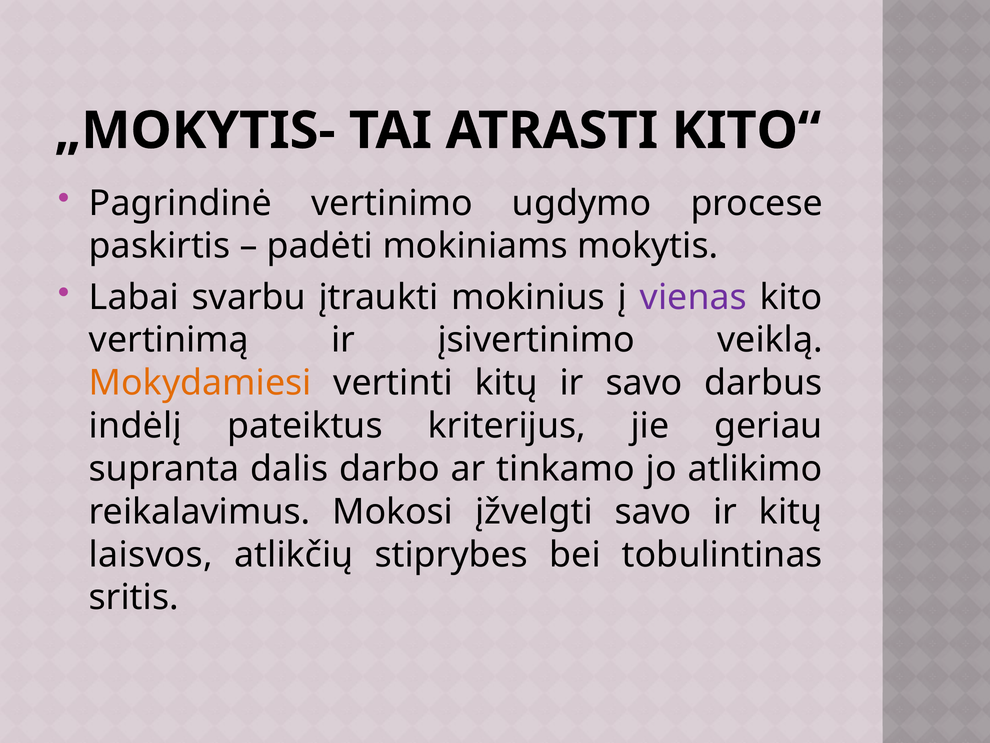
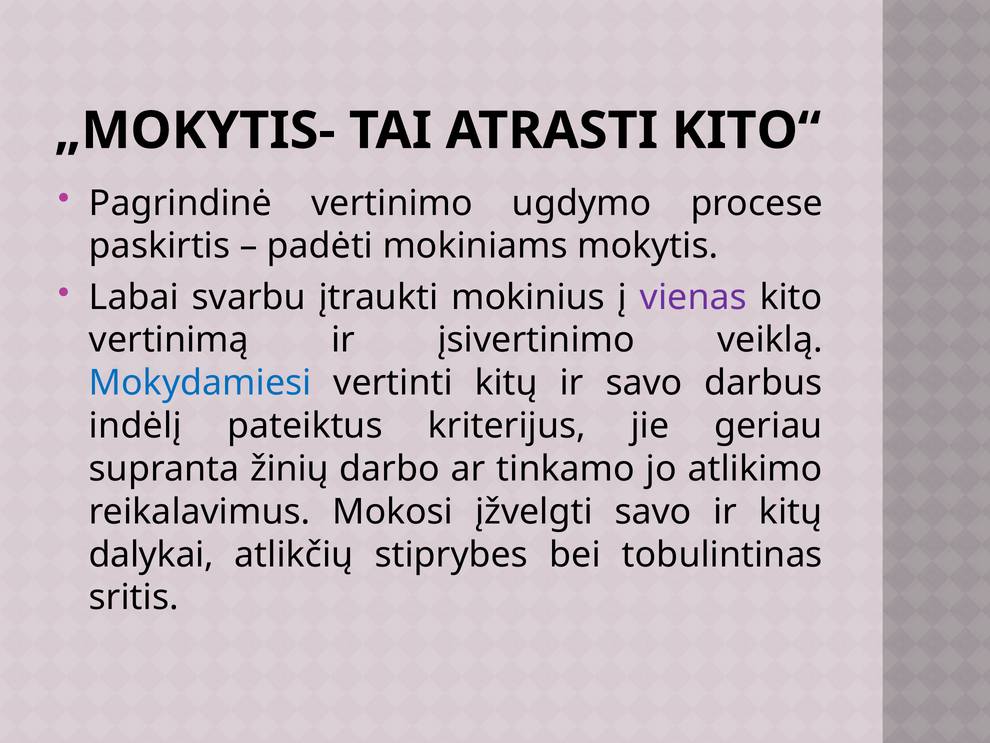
Mokydamiesi colour: orange -> blue
dalis: dalis -> žinių
laisvos: laisvos -> dalykai
